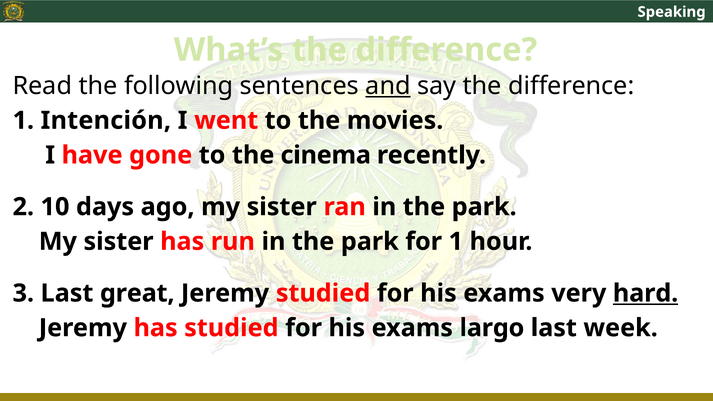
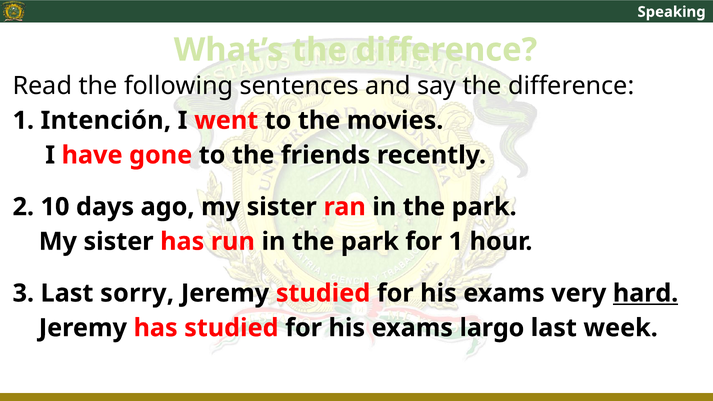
and underline: present -> none
cinema: cinema -> friends
great: great -> sorry
